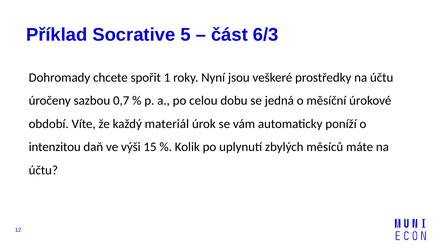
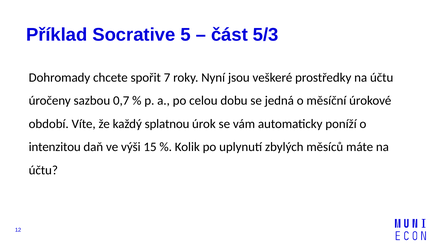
6/3: 6/3 -> 5/3
1: 1 -> 7
materiál: materiál -> splatnou
